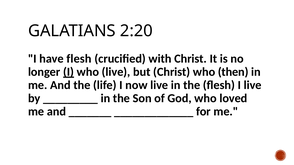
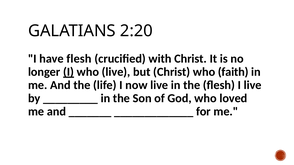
then: then -> faith
